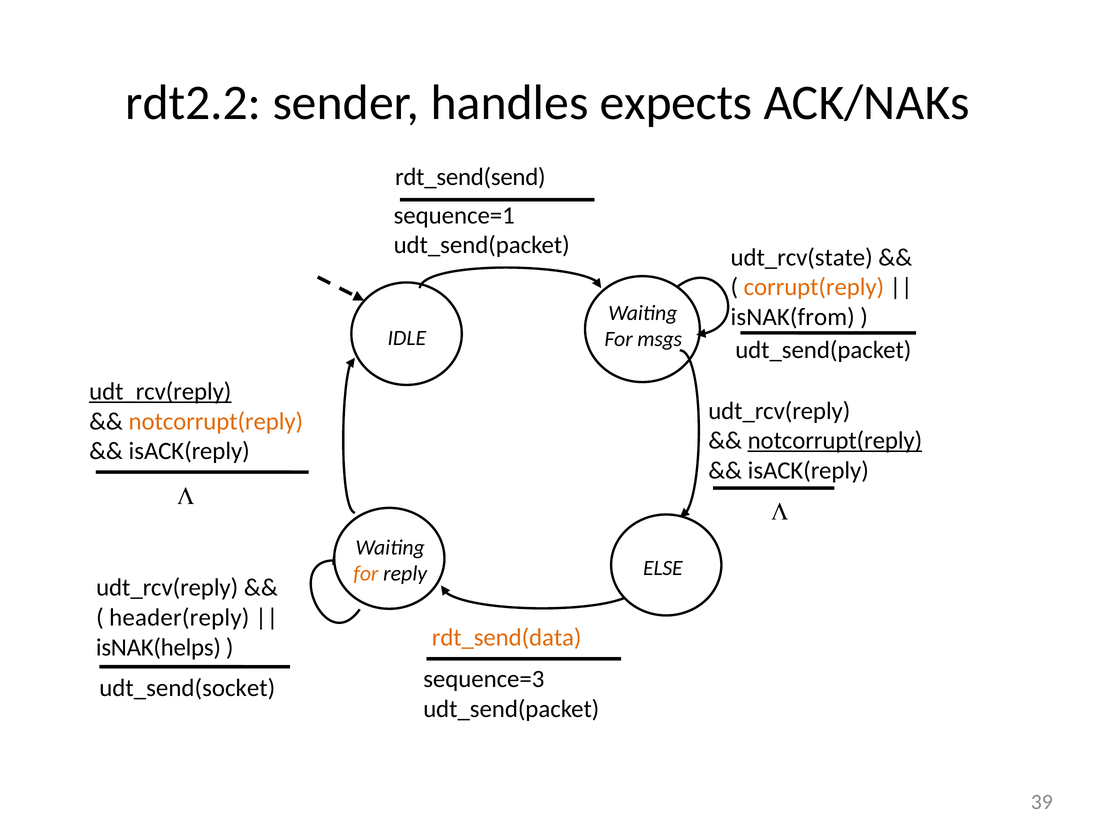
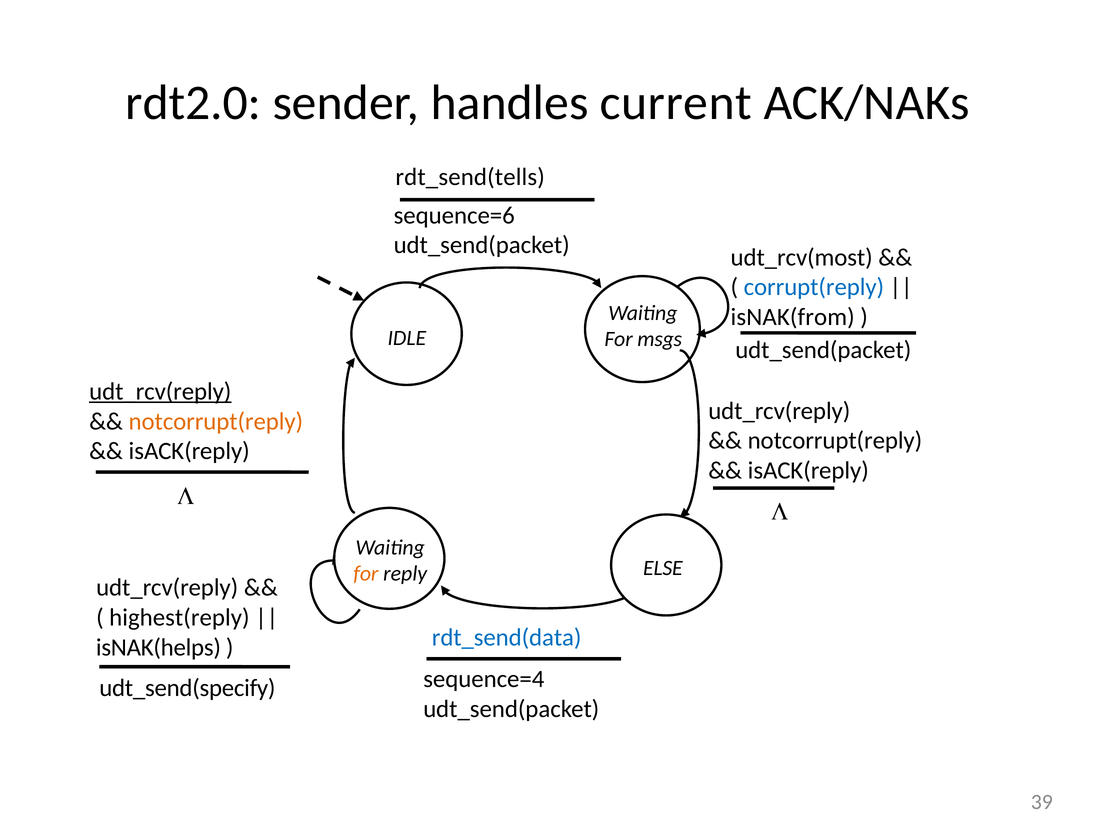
rdt2.2: rdt2.2 -> rdt2.0
expects: expects -> current
rdt_send(send: rdt_send(send -> rdt_send(tells
sequence=1: sequence=1 -> sequence=6
udt_rcv(state: udt_rcv(state -> udt_rcv(most
corrupt(reply colour: orange -> blue
notcorrupt(reply at (835, 441) underline: present -> none
header(reply: header(reply -> highest(reply
rdt_send(data colour: orange -> blue
sequence=3: sequence=3 -> sequence=4
udt_send(socket: udt_send(socket -> udt_send(specify
